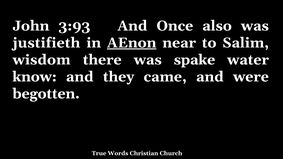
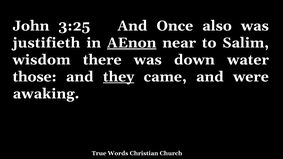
3:93: 3:93 -> 3:25
spake: spake -> down
know: know -> those
they underline: none -> present
begotten: begotten -> awaking
